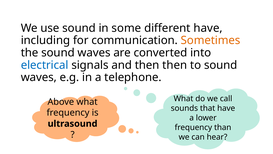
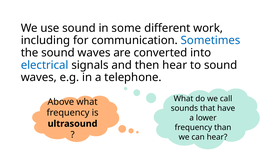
different have: have -> work
Sometimes colour: orange -> blue
then then: then -> hear
